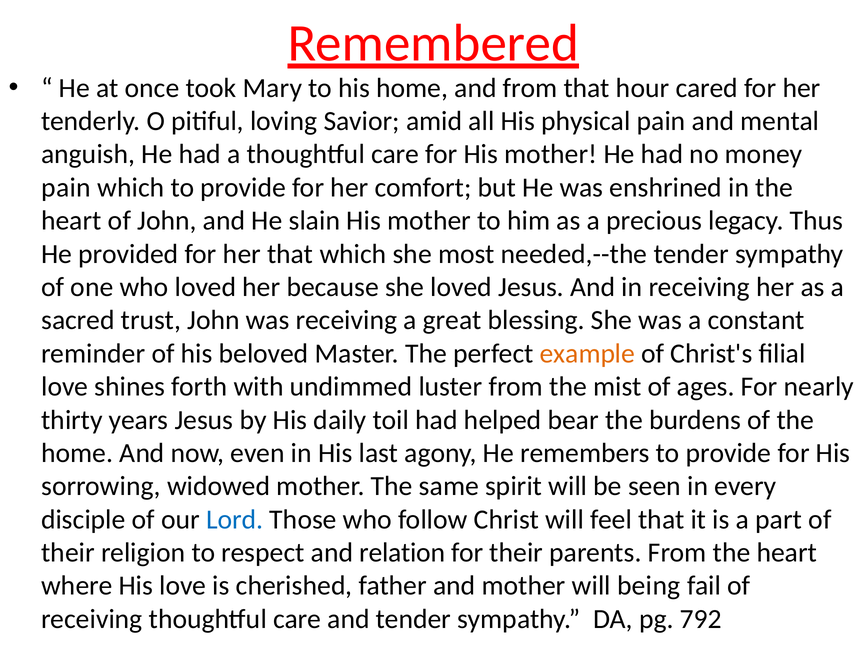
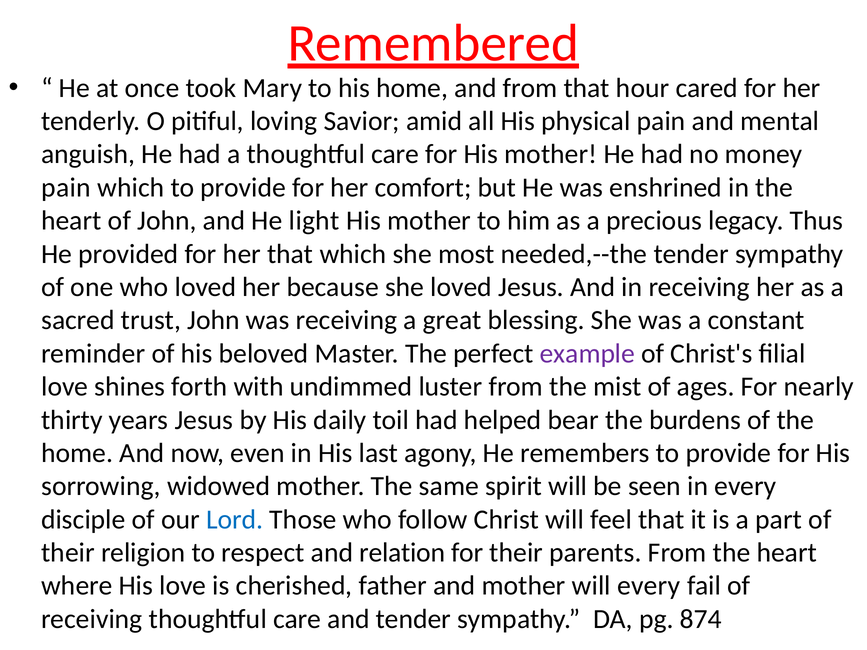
slain: slain -> light
example colour: orange -> purple
will being: being -> every
792: 792 -> 874
